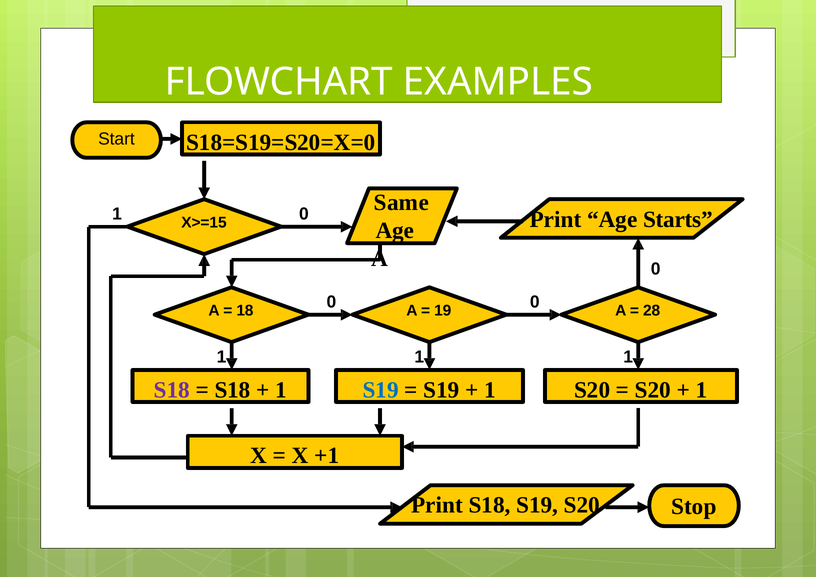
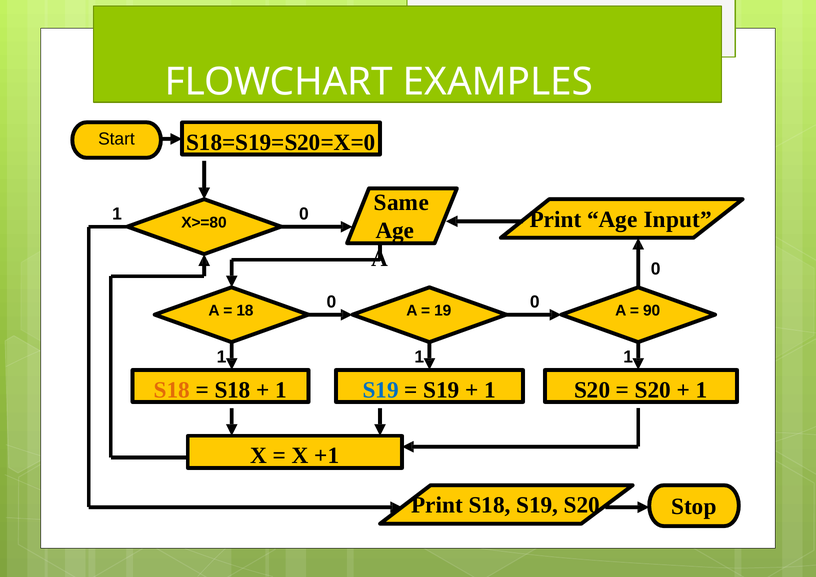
Starts: Starts -> Input
X>=15: X>=15 -> X>=80
28: 28 -> 90
S18 at (172, 390) colour: purple -> orange
